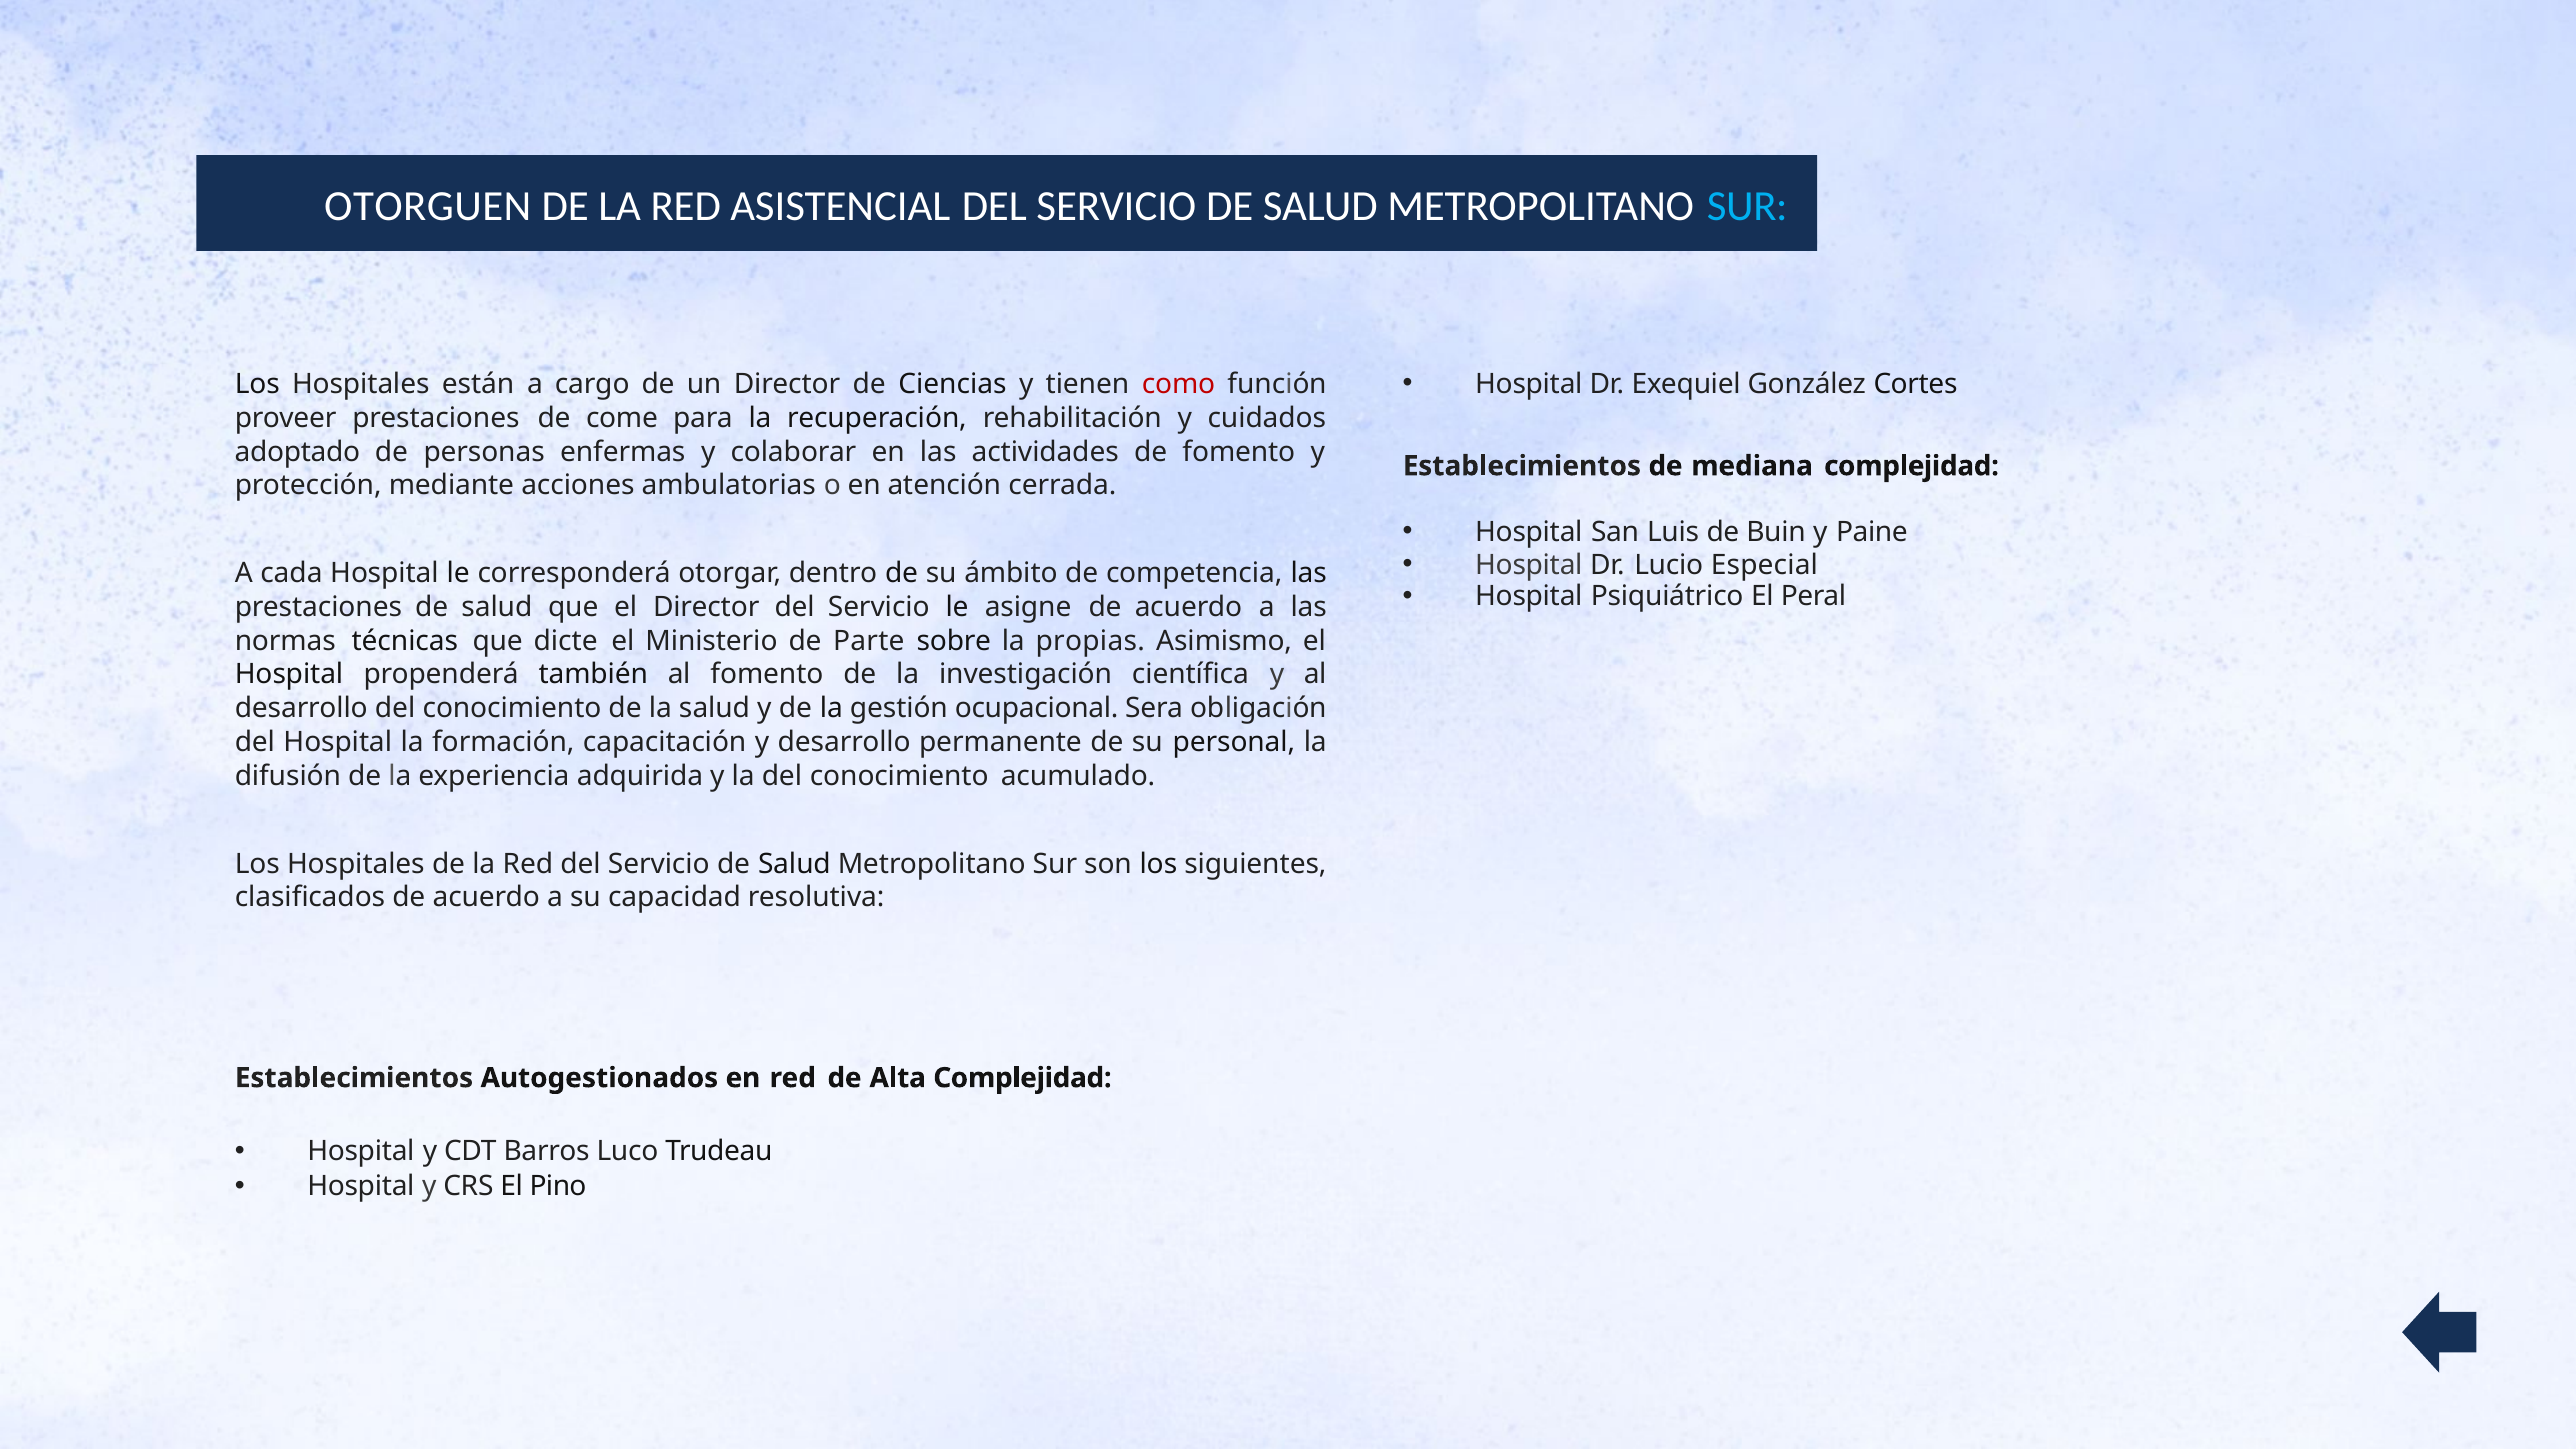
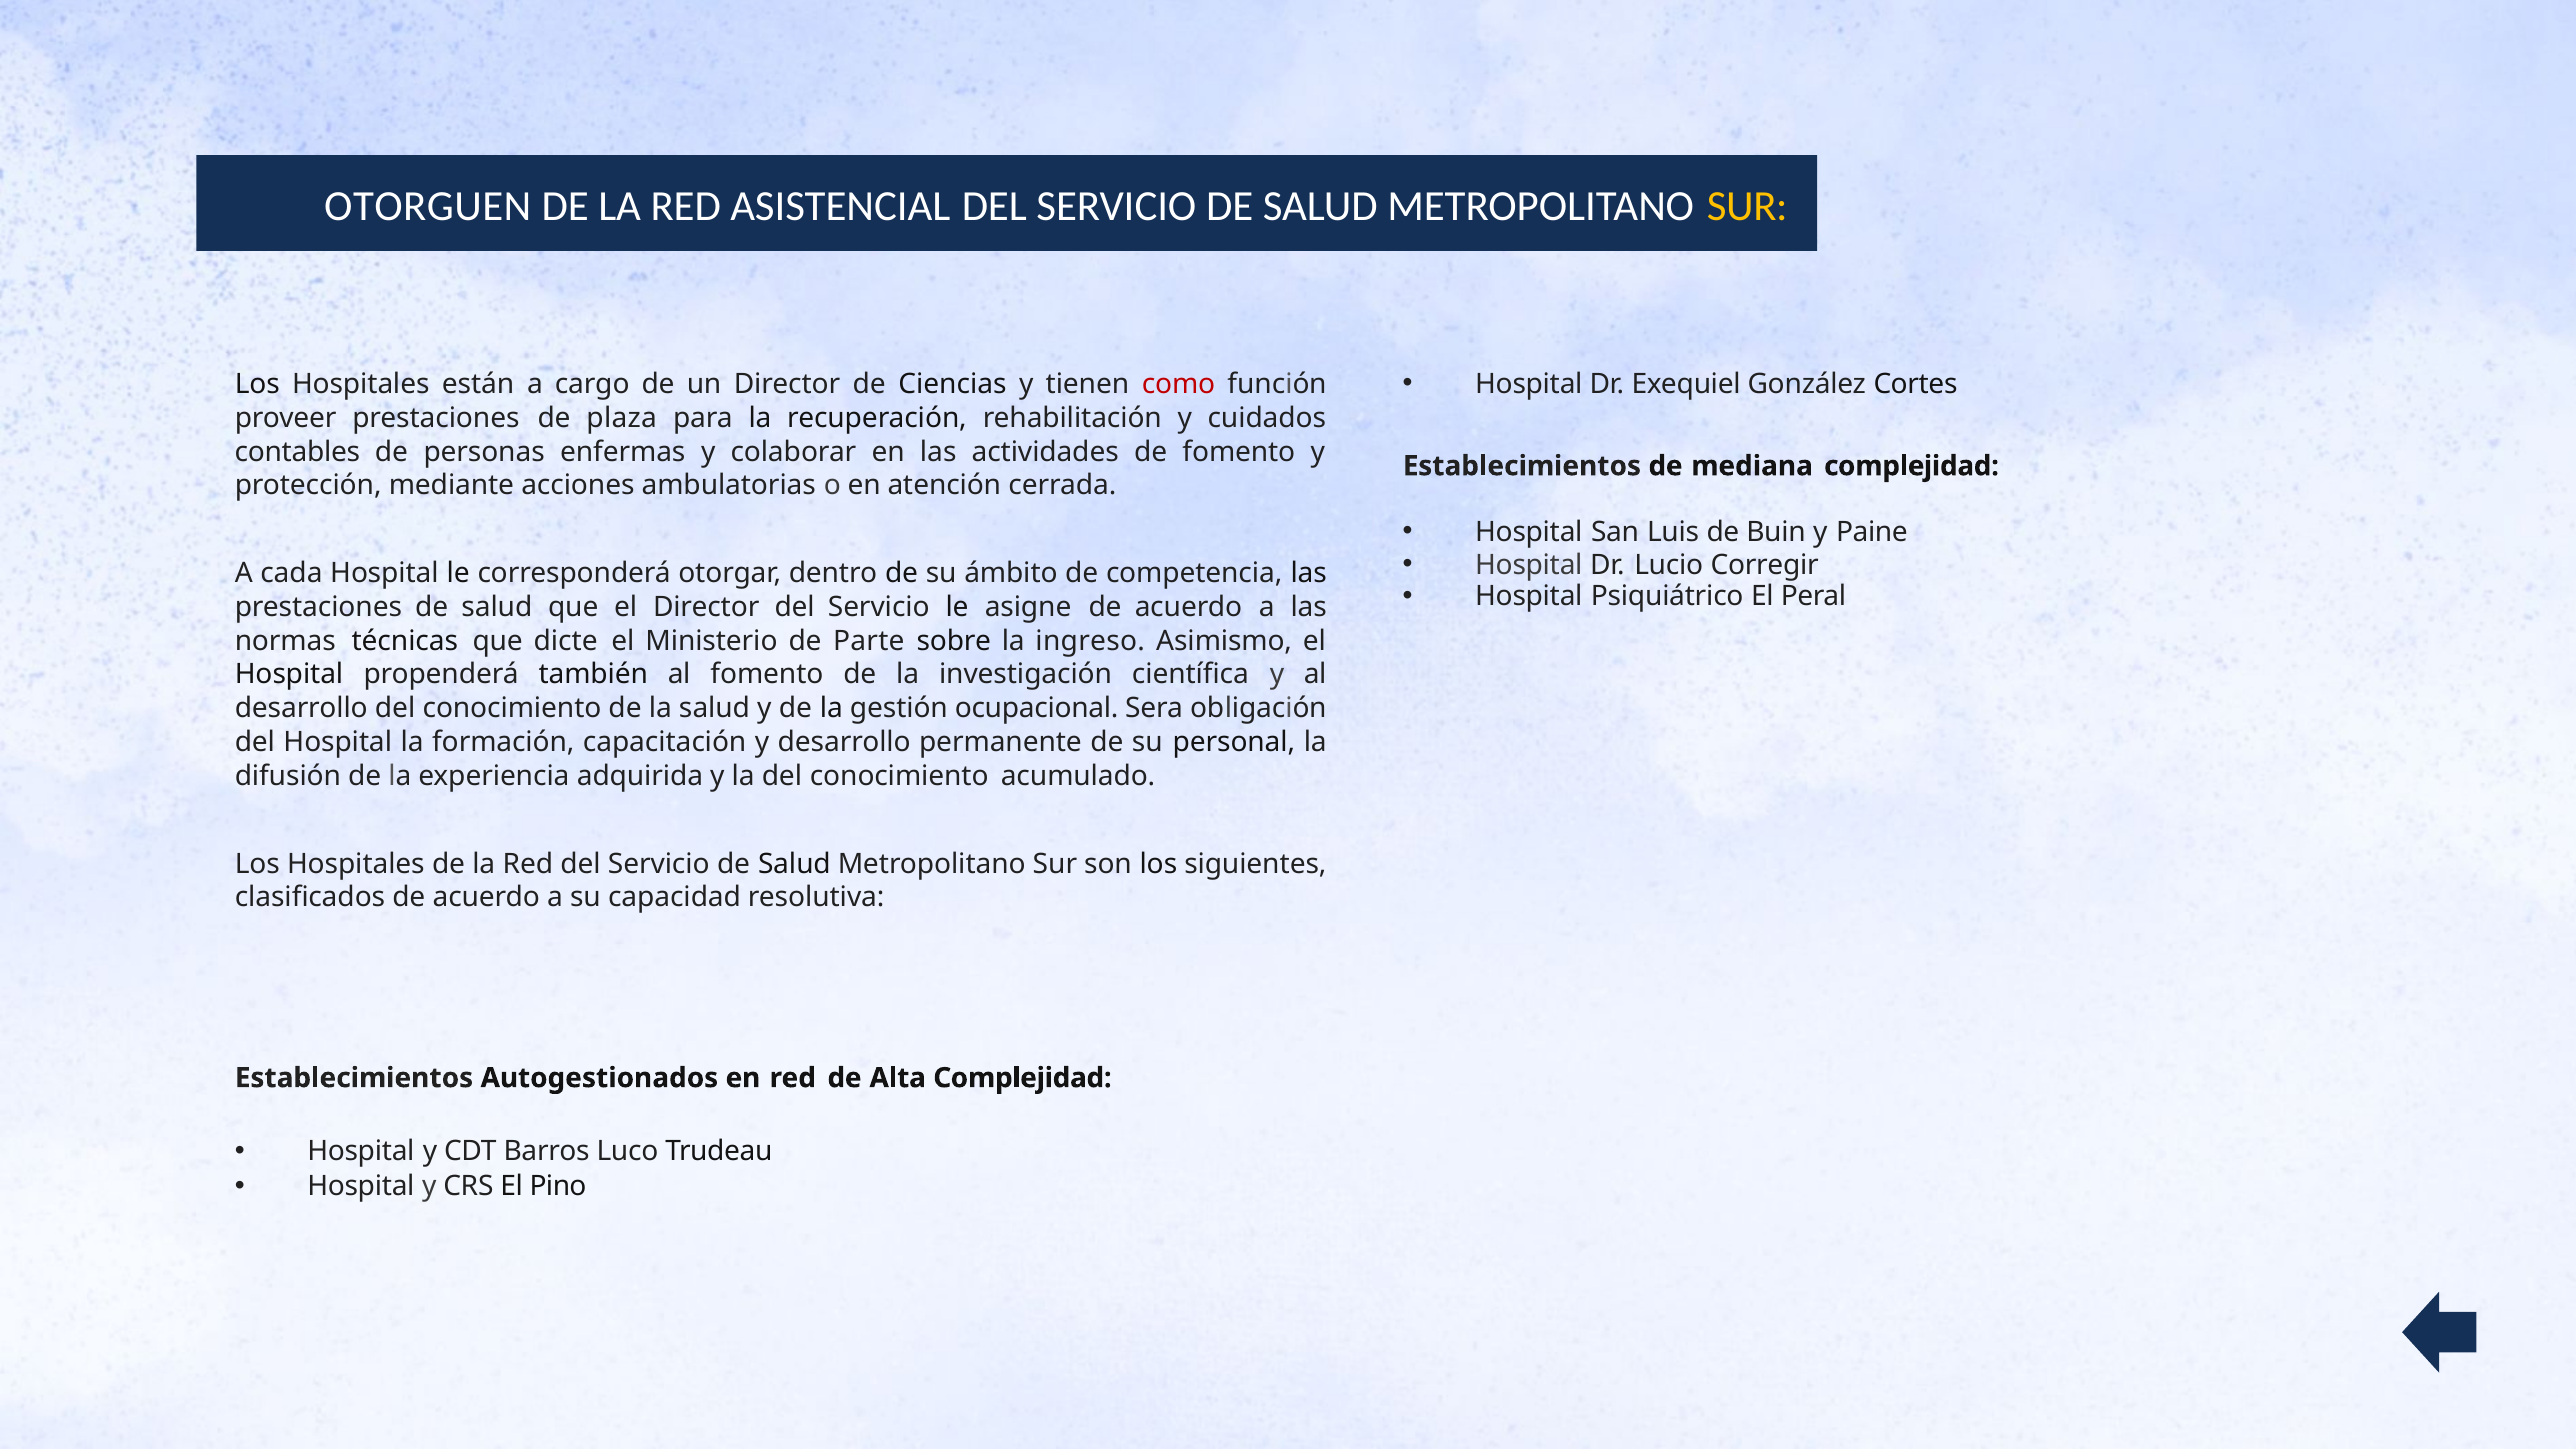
SUR at (1747, 206) colour: light blue -> yellow
come: come -> plaza
adoptado: adoptado -> contables
Especial: Especial -> Corregir
propias: propias -> ingreso
